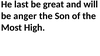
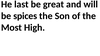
anger: anger -> spices
